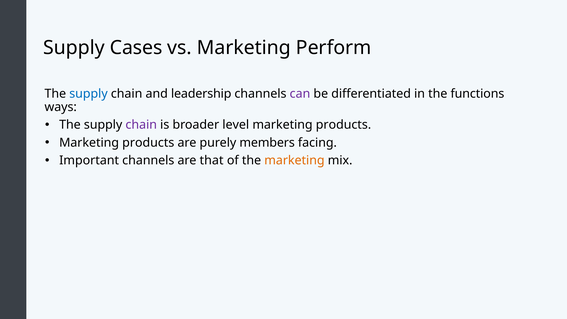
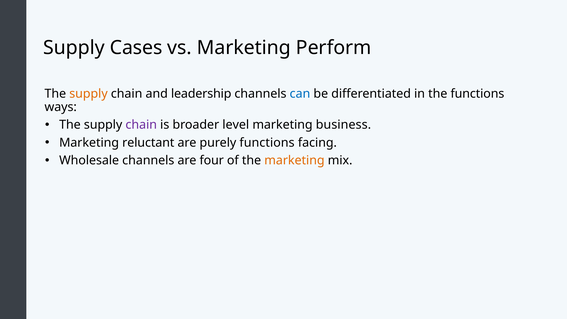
supply at (88, 94) colour: blue -> orange
can colour: purple -> blue
products at (344, 125): products -> business
products at (148, 143): products -> reluctant
purely members: members -> functions
Important: Important -> Wholesale
that: that -> four
